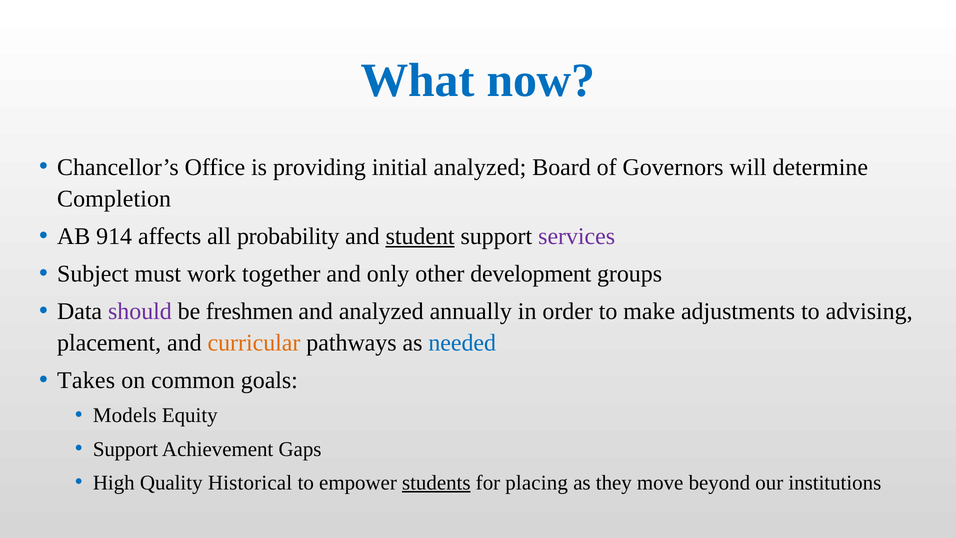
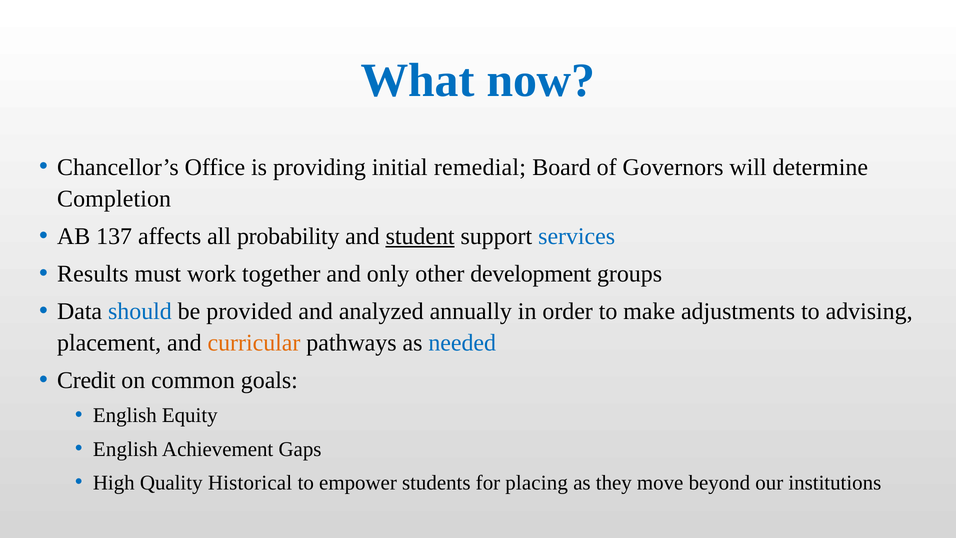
initial analyzed: analyzed -> remedial
914: 914 -> 137
services colour: purple -> blue
Subject: Subject -> Results
should colour: purple -> blue
freshmen: freshmen -> provided
Takes: Takes -> Credit
Models at (125, 415): Models -> English
Support at (126, 449): Support -> English
students underline: present -> none
